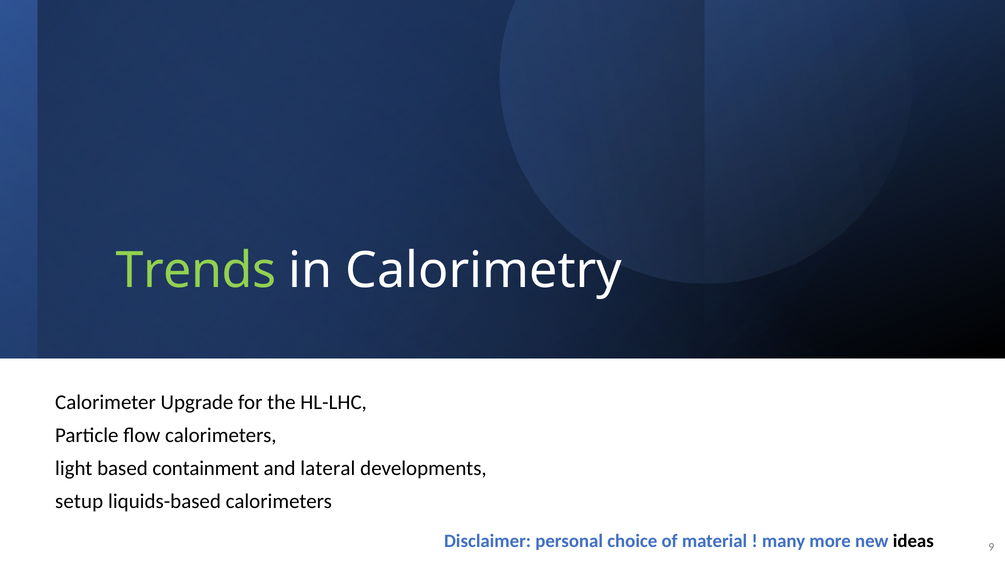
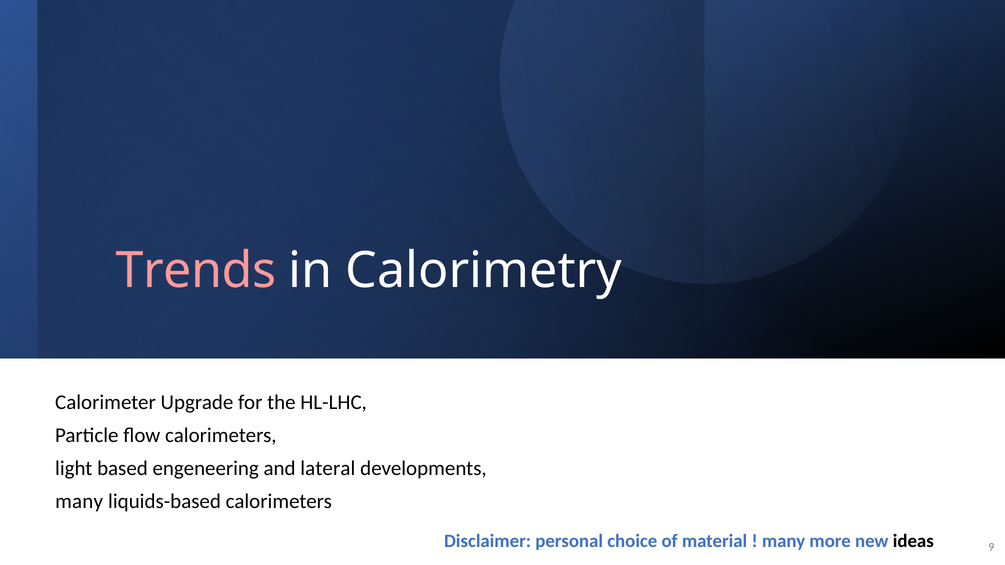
Trends colour: light green -> pink
containment: containment -> engeneering
setup at (79, 502): setup -> many
